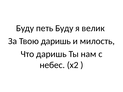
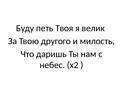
петь Буду: Буду -> Твоя
Твою даришь: даришь -> другого
